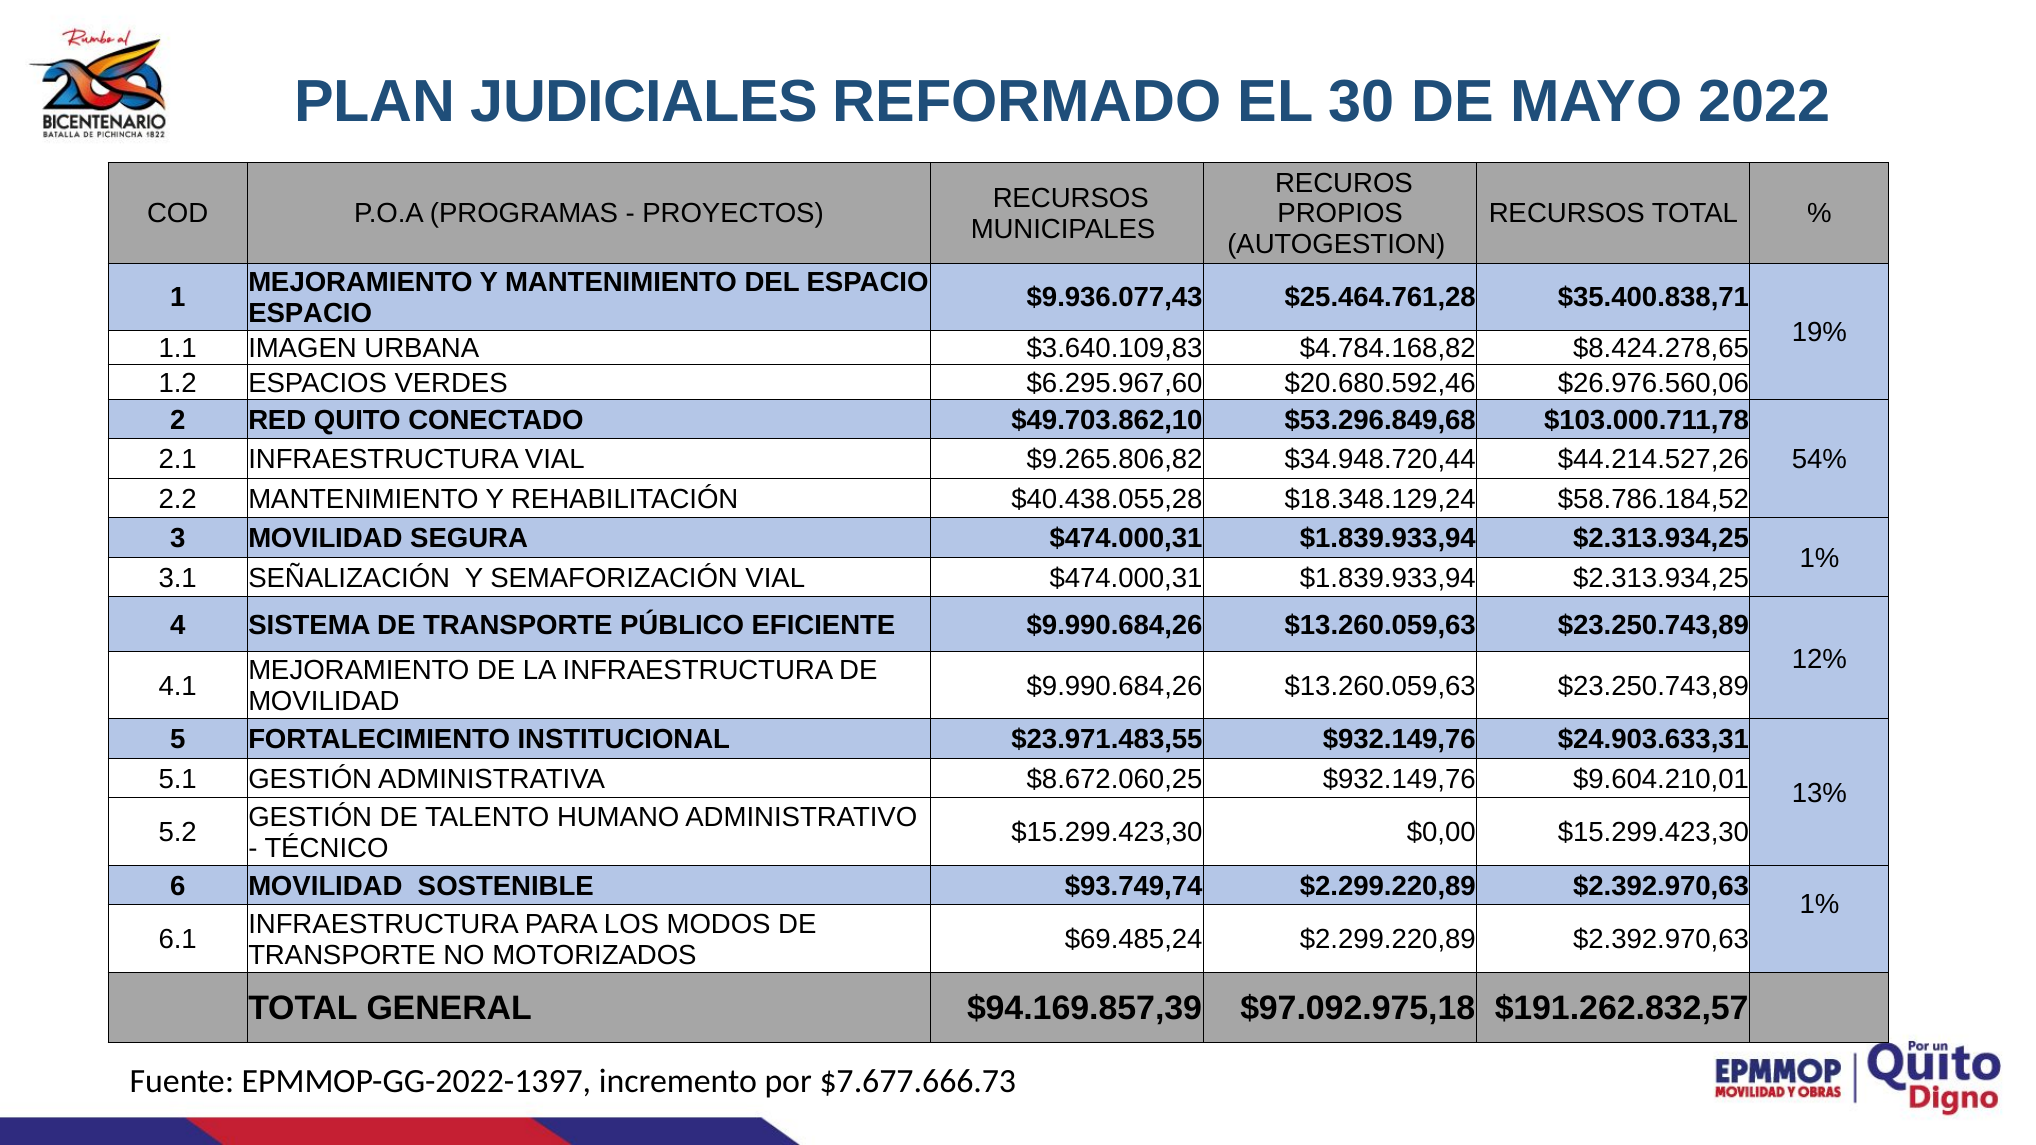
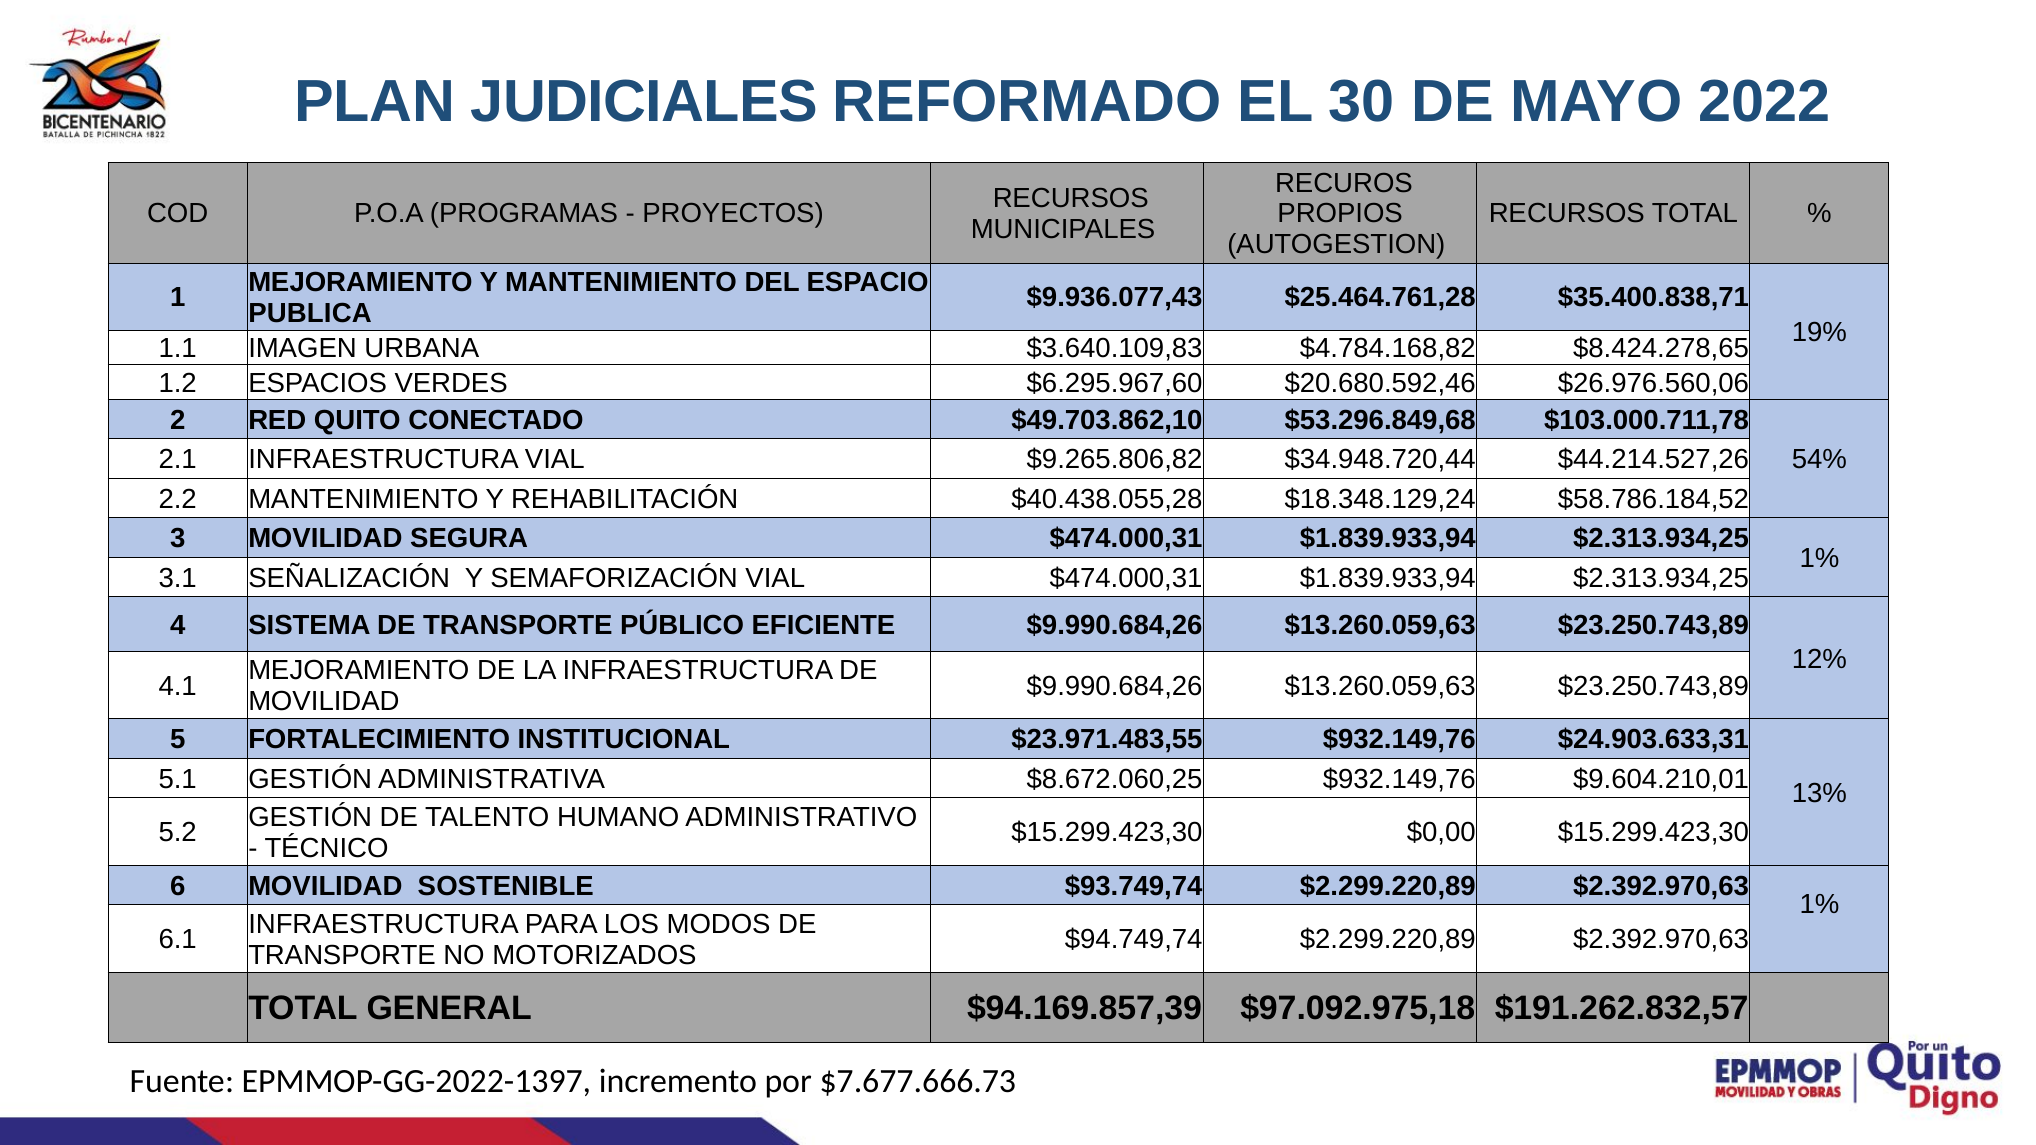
ESPACIO at (310, 313): ESPACIO -> PUBLICA
$69.485,24: $69.485,24 -> $94.749,74
